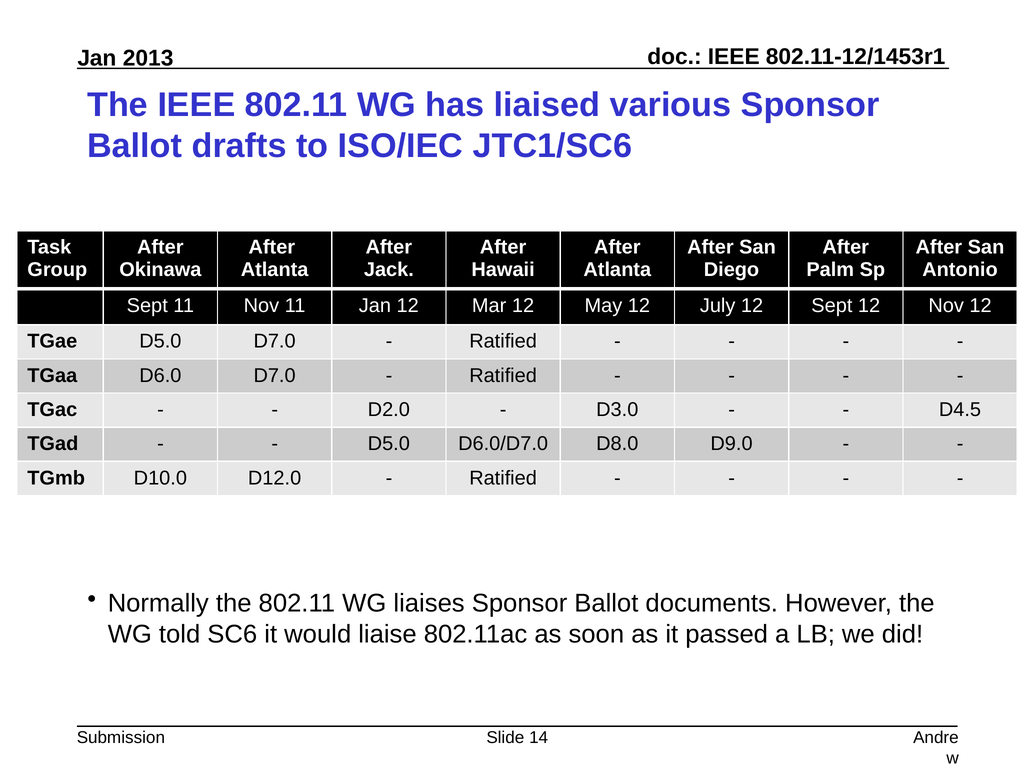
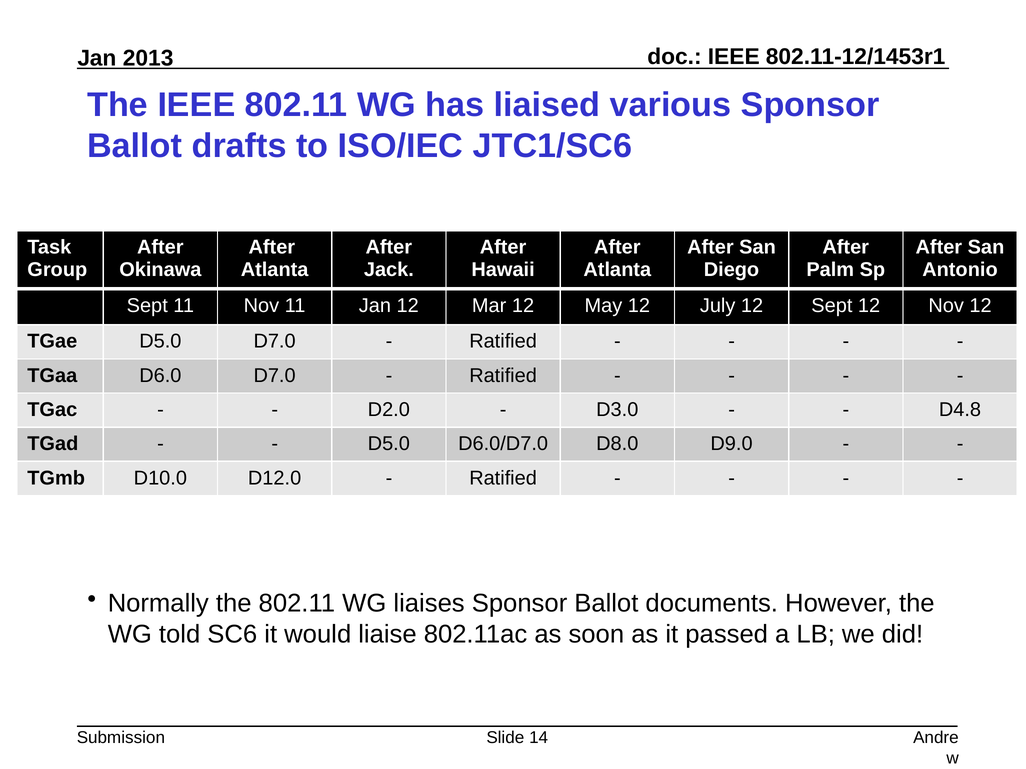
D4.5: D4.5 -> D4.8
